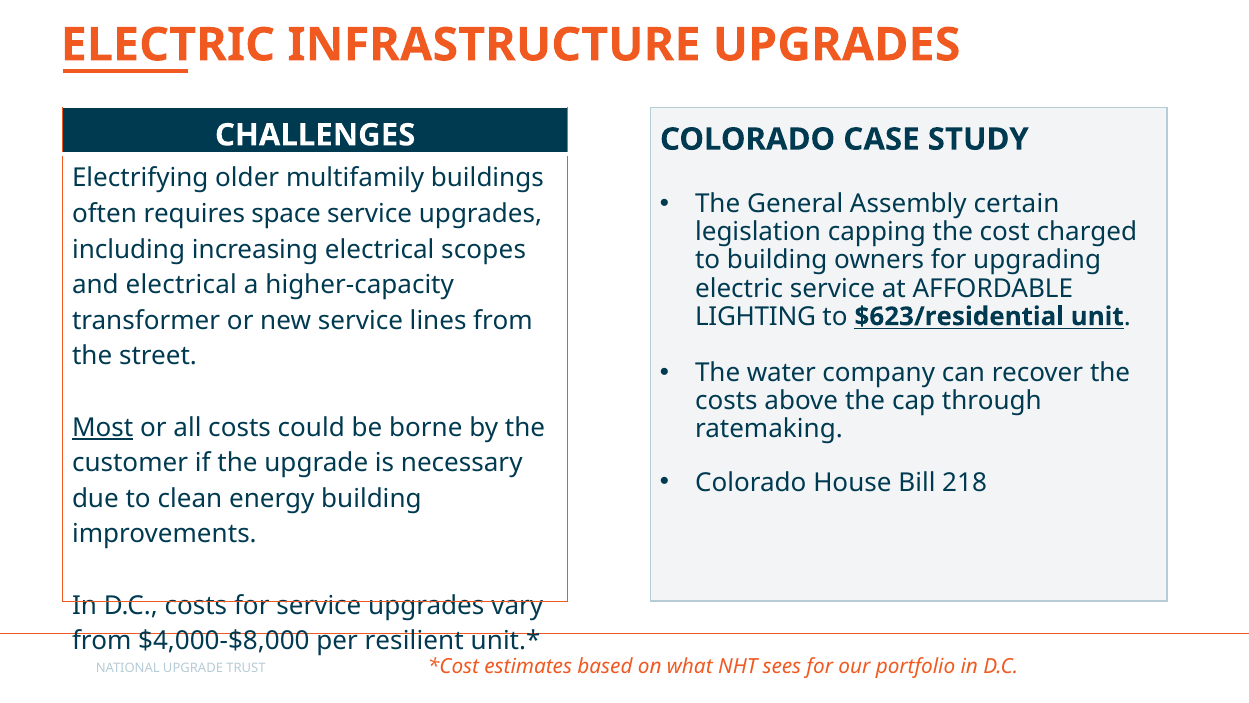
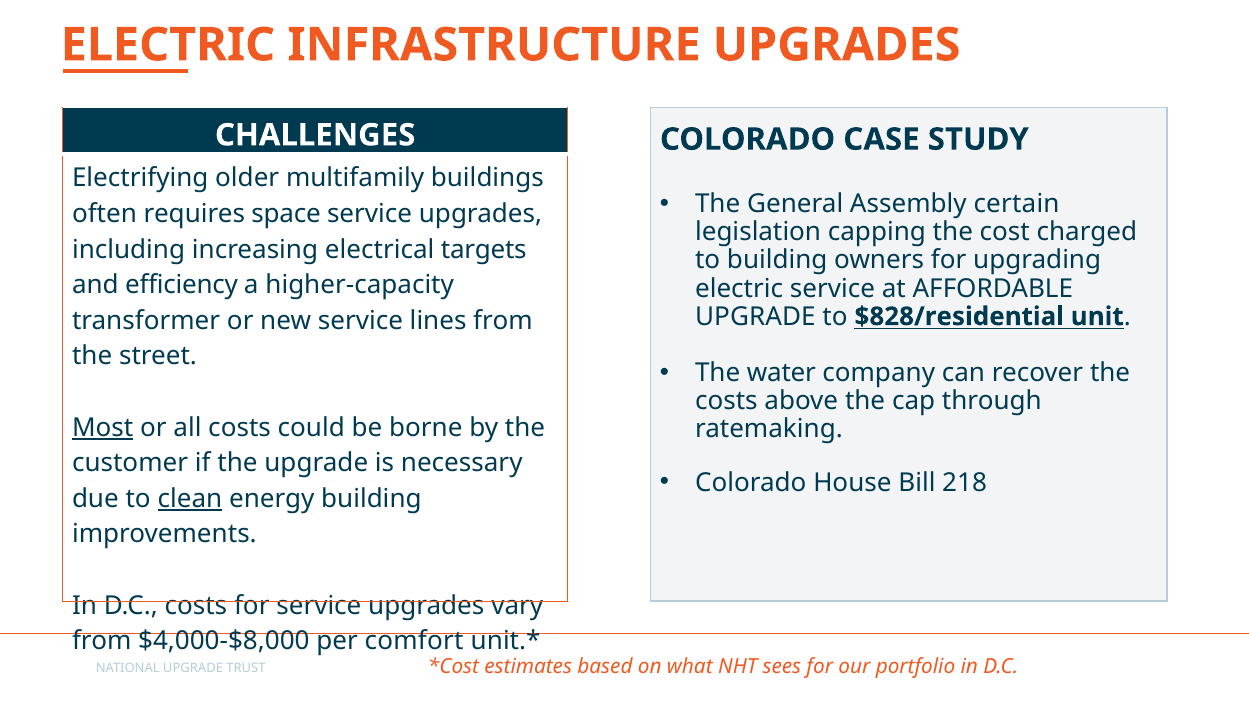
scopes: scopes -> targets
and electrical: electrical -> efficiency
LIGHTING at (756, 316): LIGHTING -> UPGRADE
$623/residential: $623/residential -> $828/residential
clean underline: none -> present
resilient: resilient -> comfort
